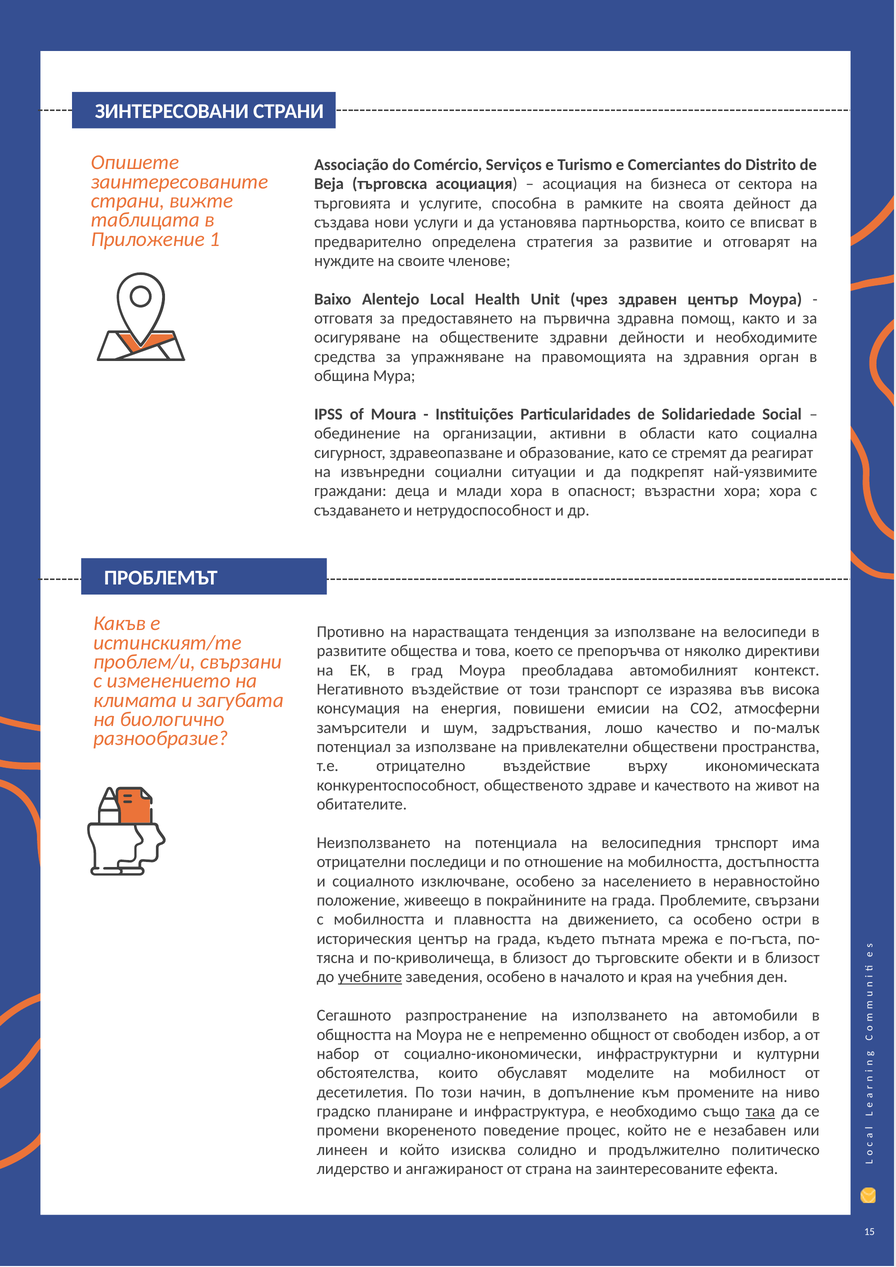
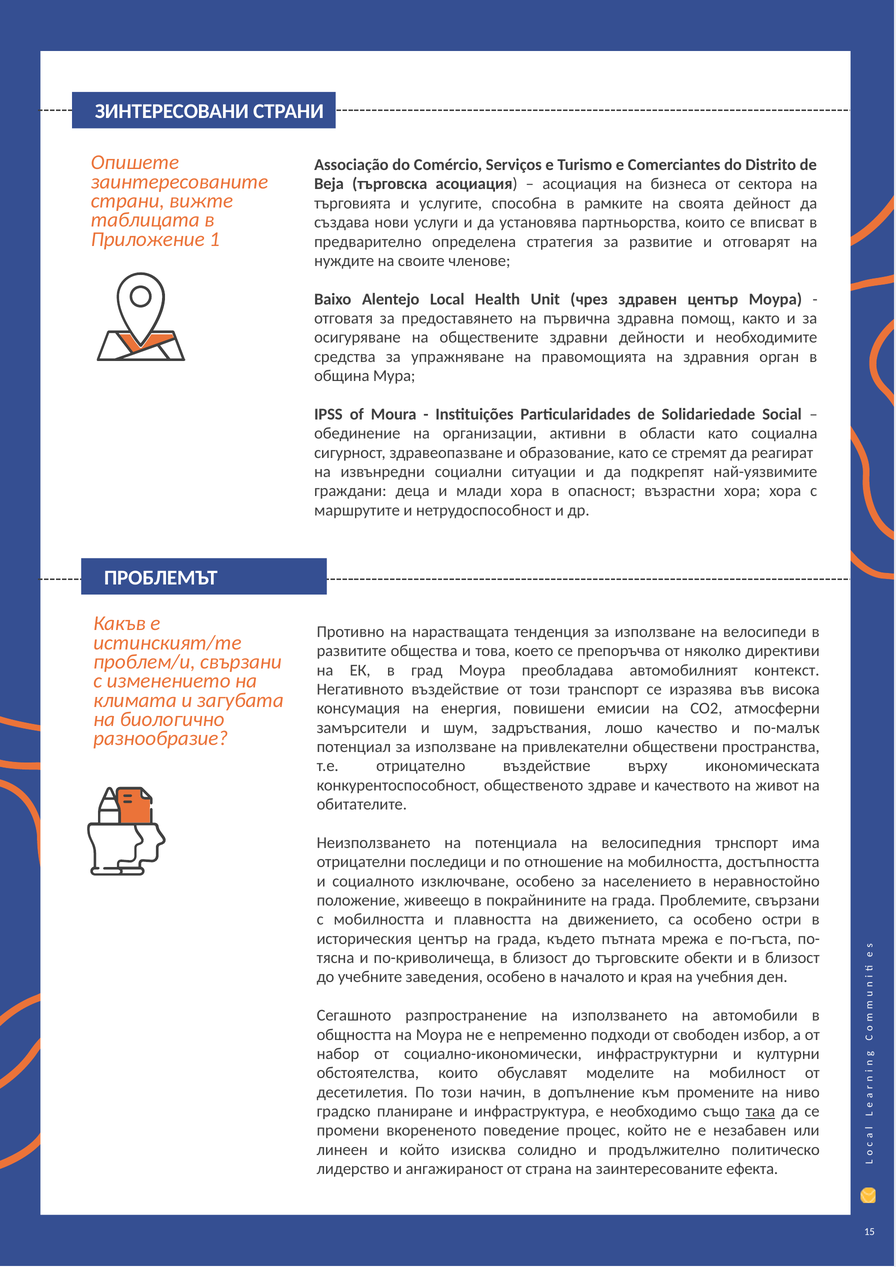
създаването: създаването -> маршрутите
учебните underline: present -> none
общност: общност -> подходи
